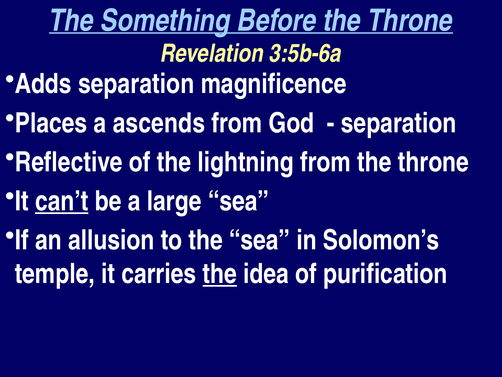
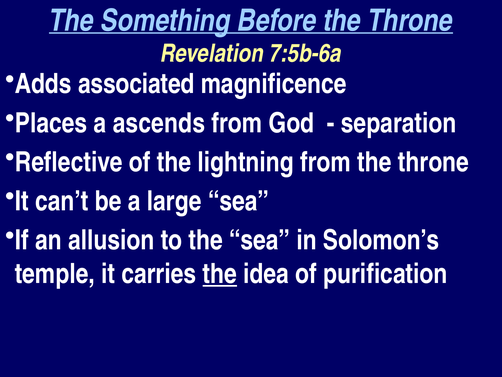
3:5b-6a: 3:5b-6a -> 7:5b-6a
Adds separation: separation -> associated
can’t underline: present -> none
